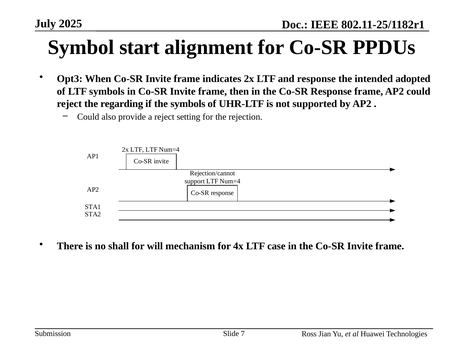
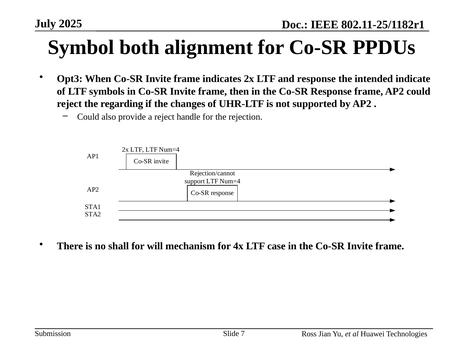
start: start -> both
adopted: adopted -> indicate
the symbols: symbols -> changes
setting: setting -> handle
